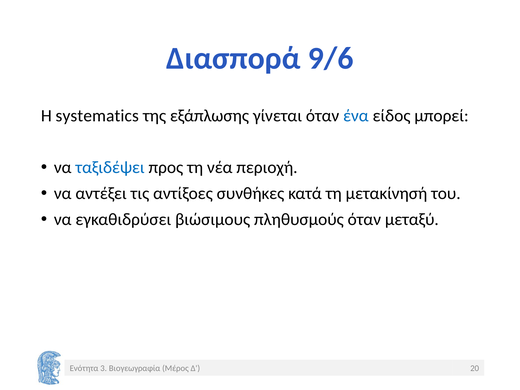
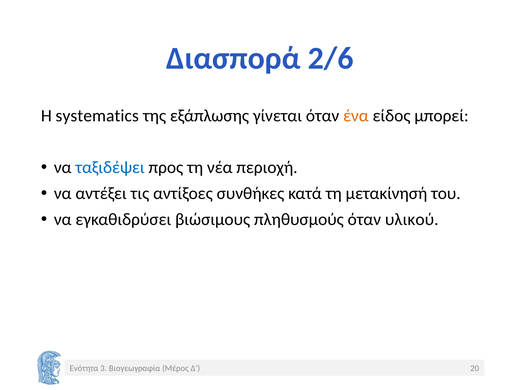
9/6: 9/6 -> 2/6
ένα colour: blue -> orange
μεταξύ: μεταξύ -> υλικού
